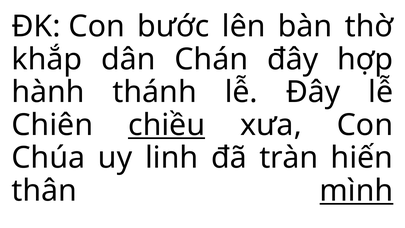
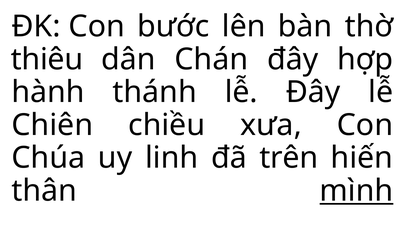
khắp: khắp -> thiêu
chiều underline: present -> none
tràn: tràn -> trên
